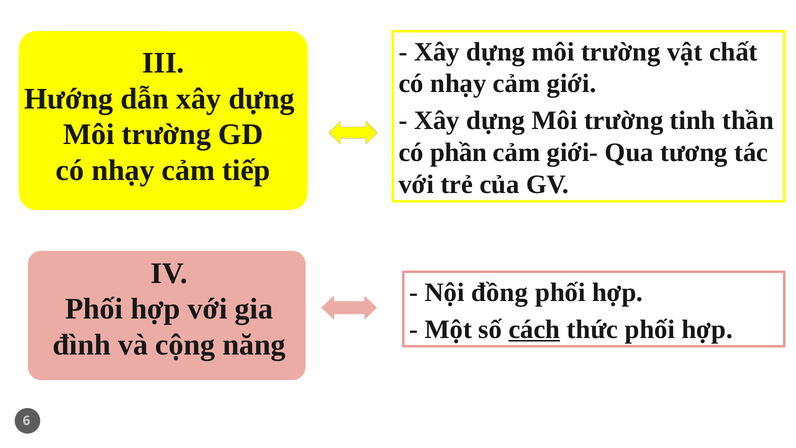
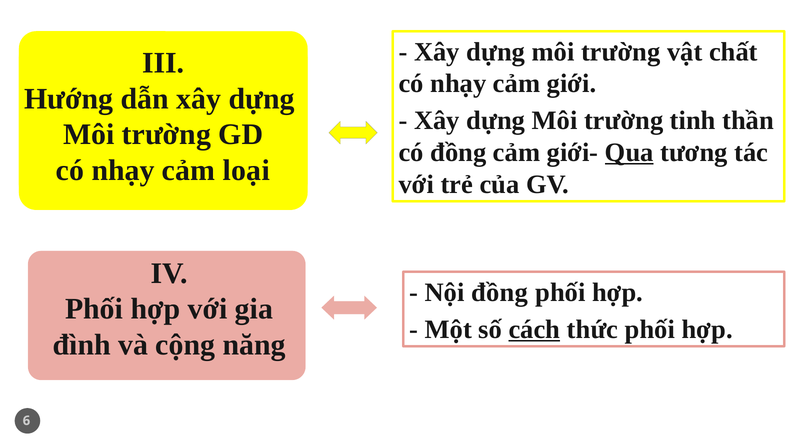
có phần: phần -> đồng
Qua underline: none -> present
tiếp: tiếp -> loại
